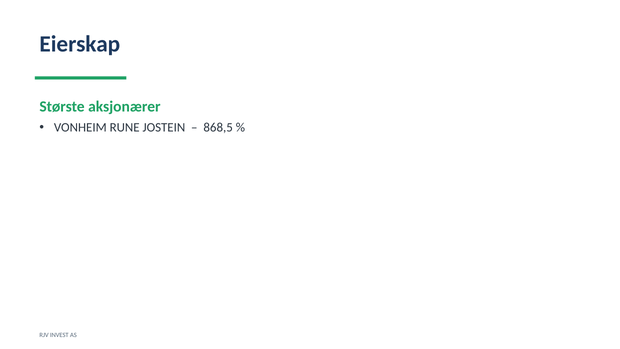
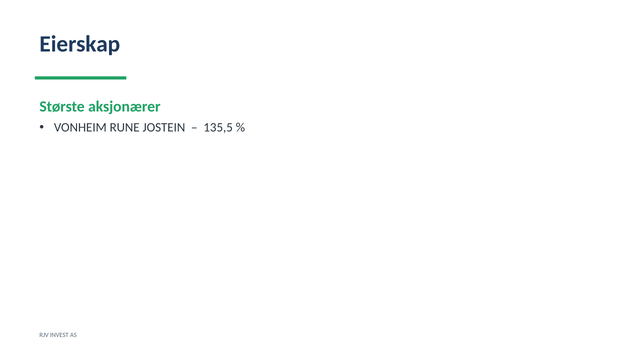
868,5: 868,5 -> 135,5
